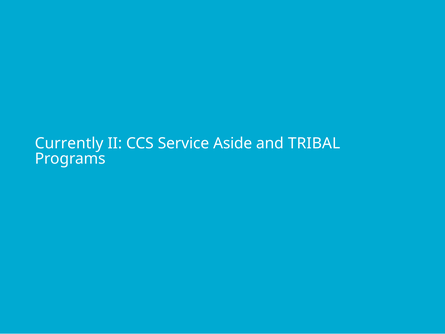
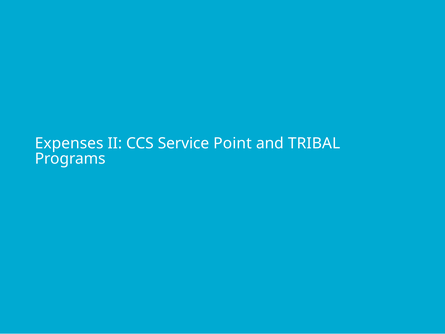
Currently: Currently -> Expenses
Aside: Aside -> Point
